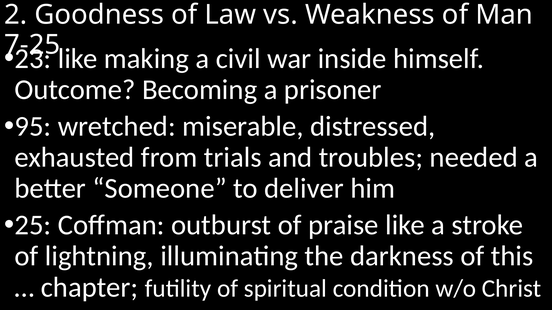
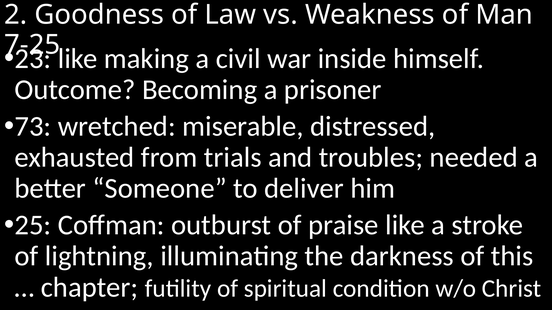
95: 95 -> 73
